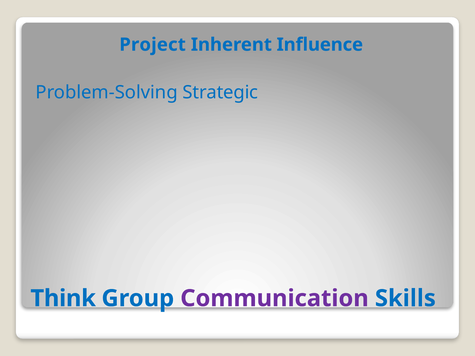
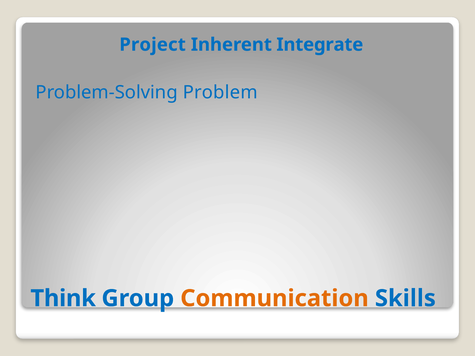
Influence: Influence -> Integrate
Strategic: Strategic -> Problem
Communication colour: purple -> orange
